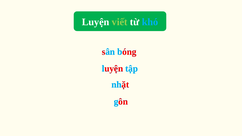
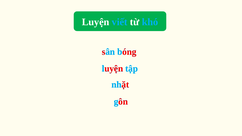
viết colour: light green -> light blue
